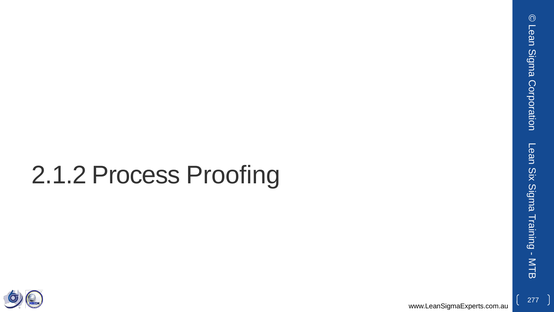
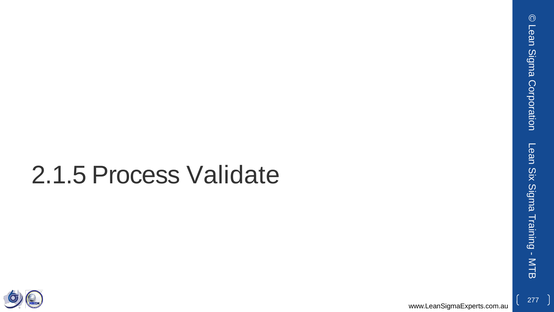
2.1.2: 2.1.2 -> 2.1.5
Proofing: Proofing -> Validate
